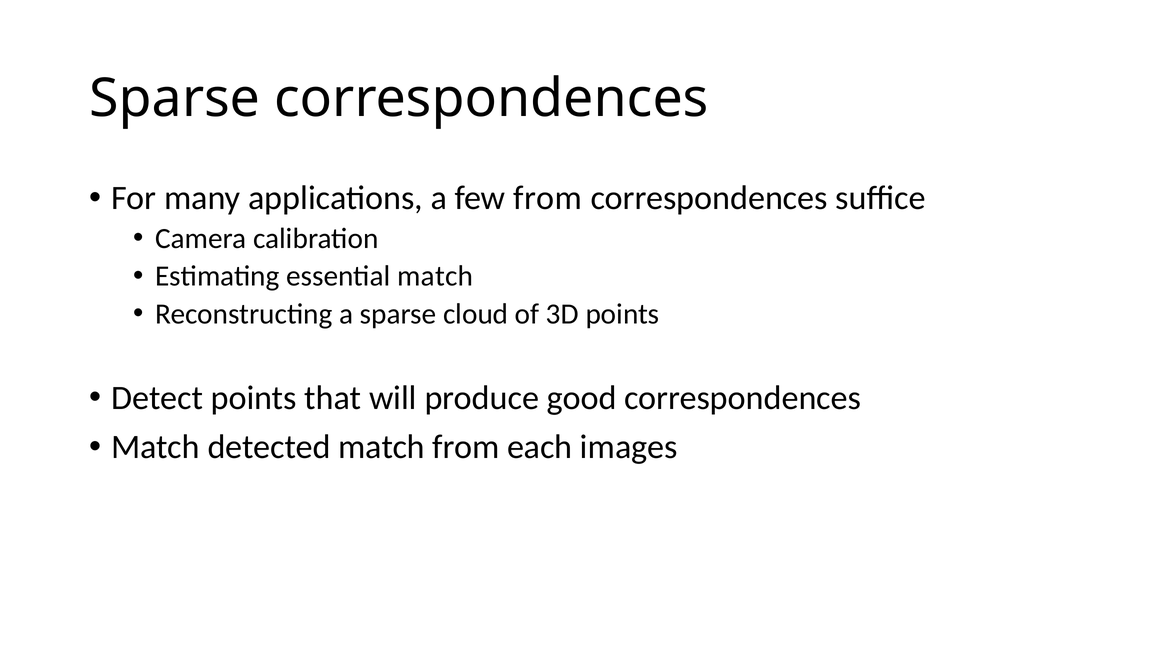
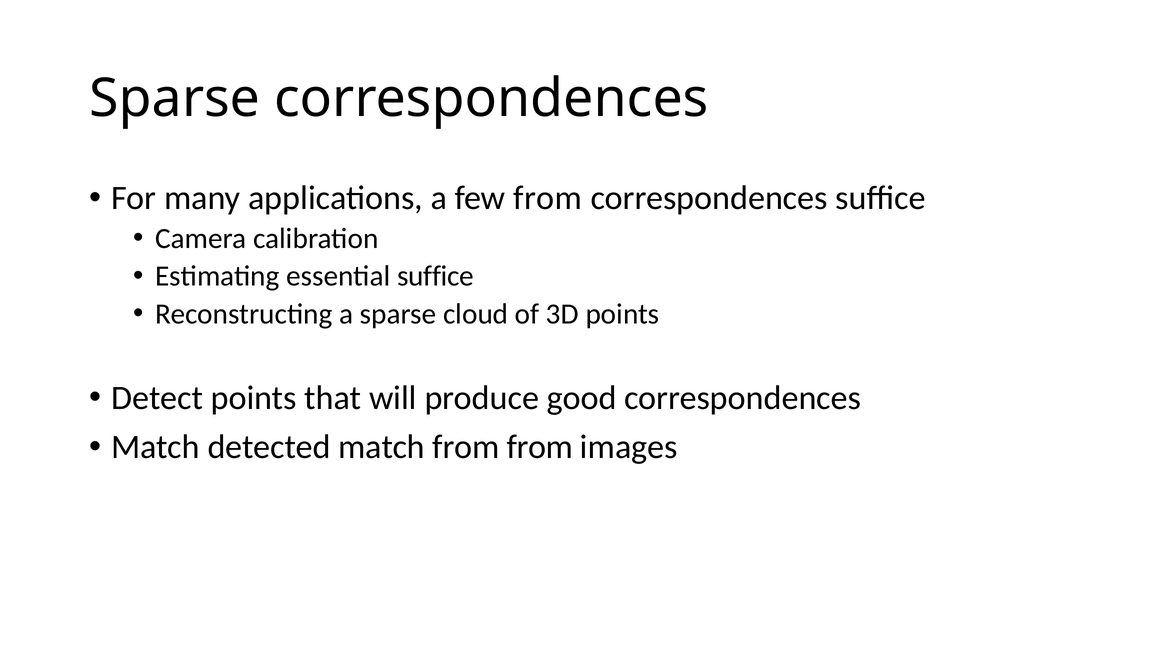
essential match: match -> suffice
from each: each -> from
